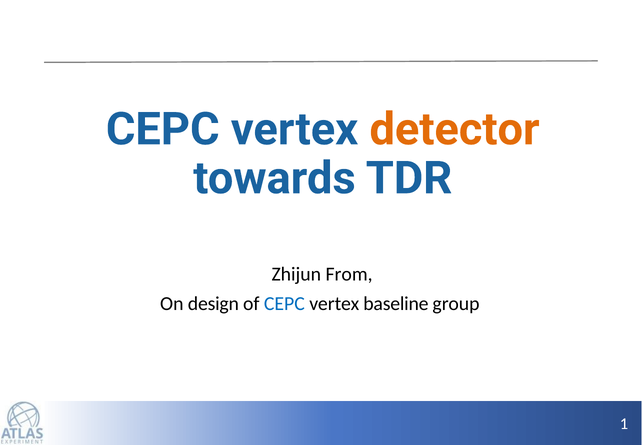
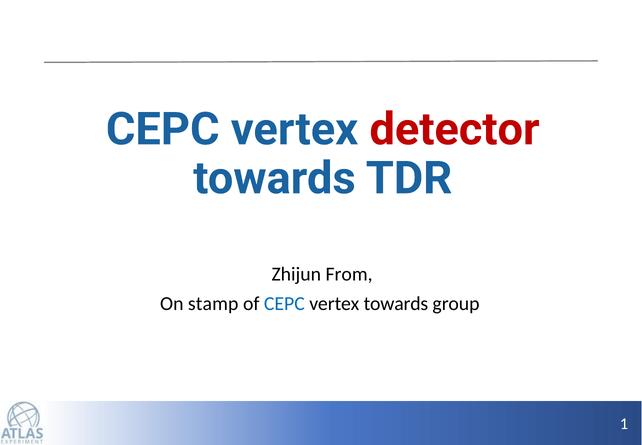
detector colour: orange -> red
design: design -> stamp
vertex baseline: baseline -> towards
